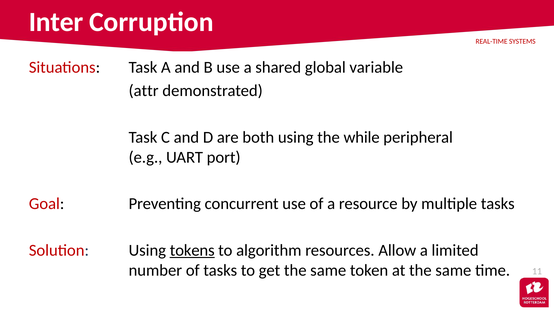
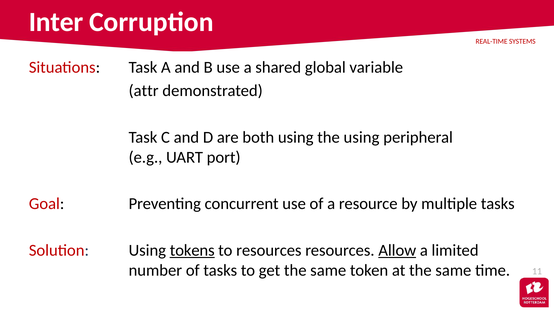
the while: while -> using
to algorithm: algorithm -> resources
Allow underline: none -> present
